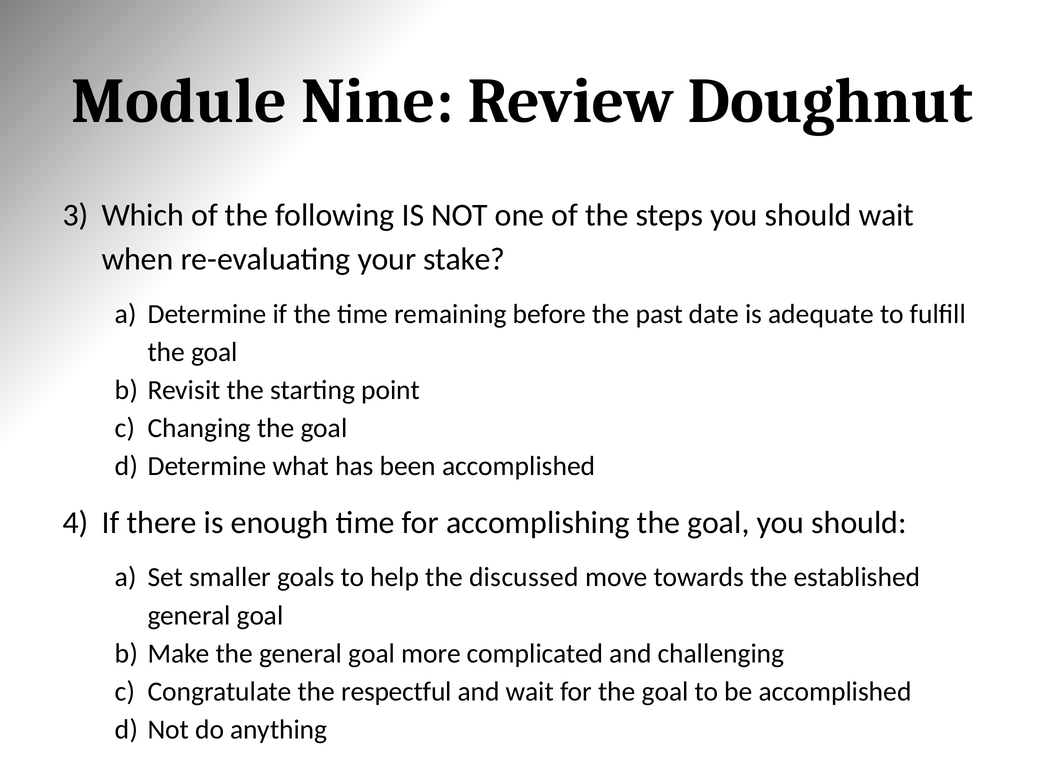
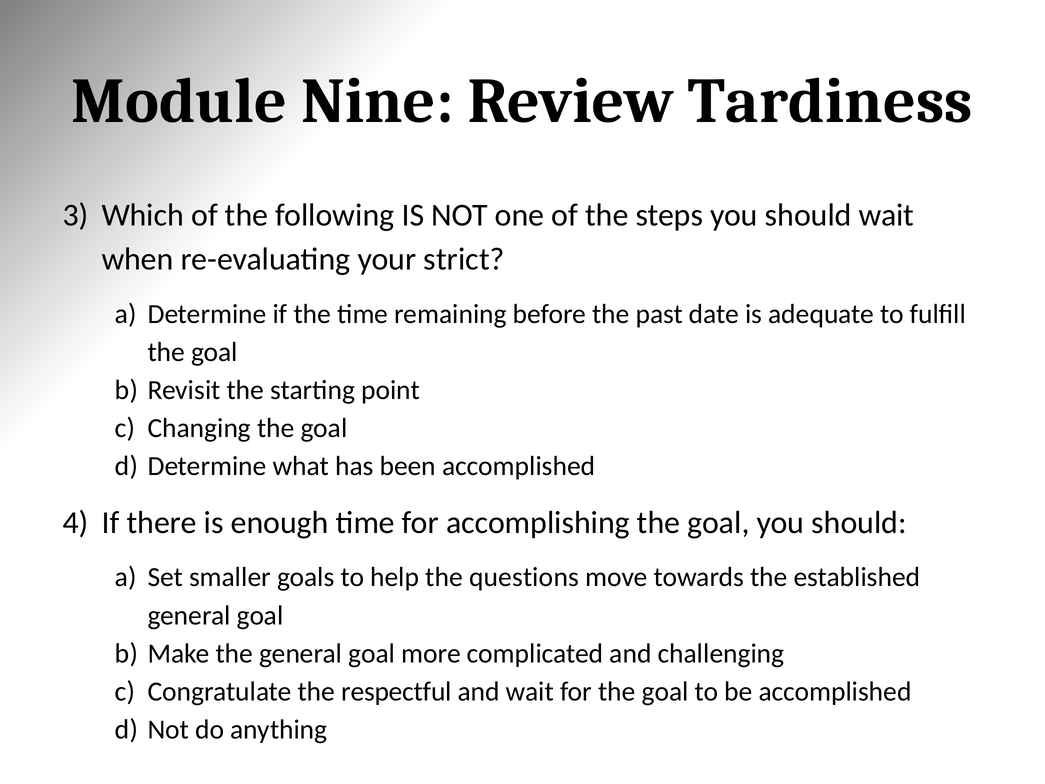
Doughnut: Doughnut -> Tardiness
stake: stake -> strict
discussed: discussed -> questions
